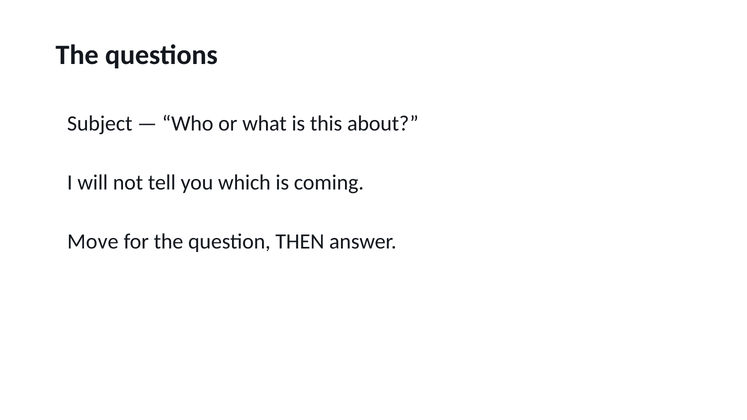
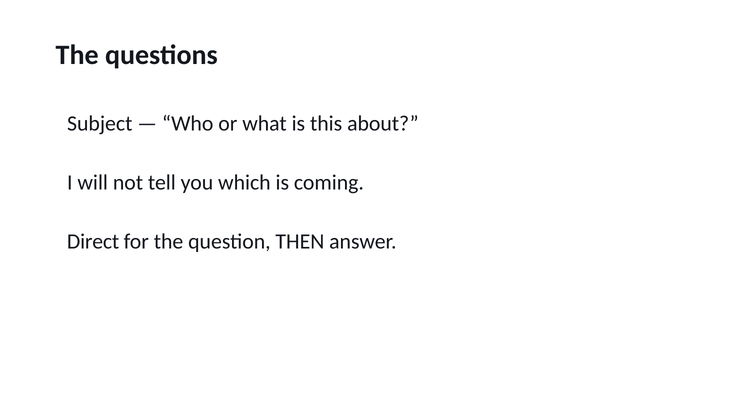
Move: Move -> Direct
